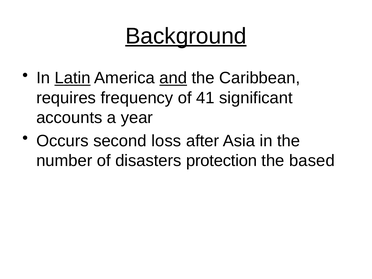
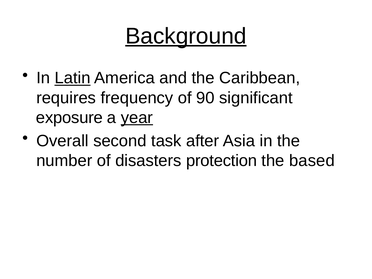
and underline: present -> none
41: 41 -> 90
accounts: accounts -> exposure
year underline: none -> present
Occurs: Occurs -> Overall
loss: loss -> task
